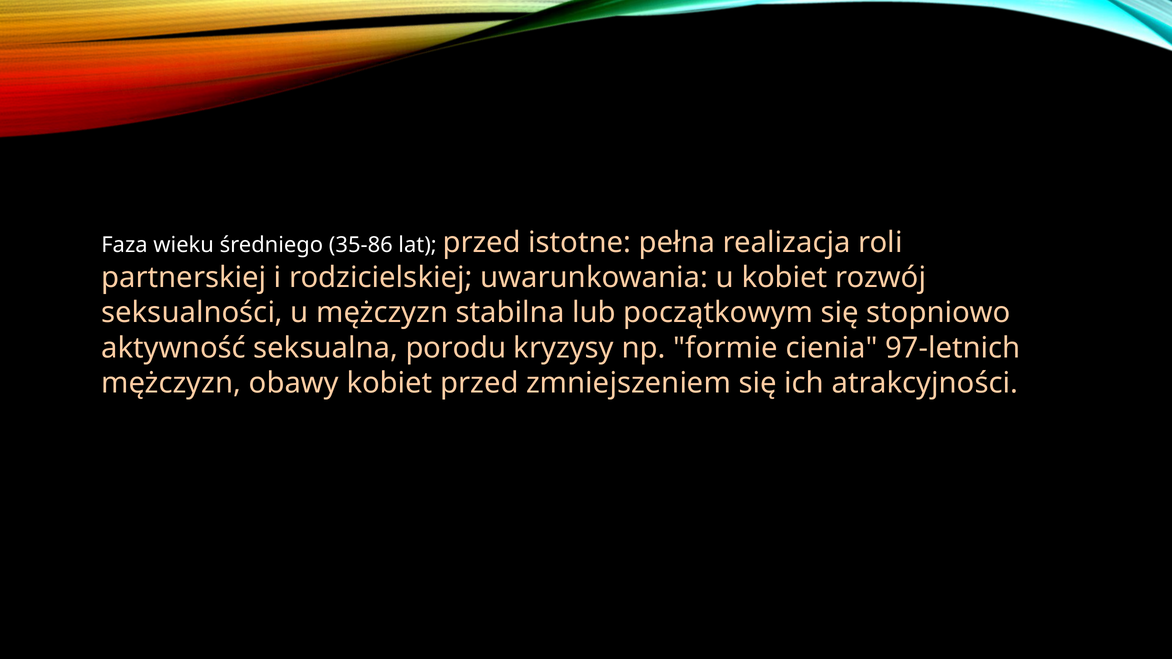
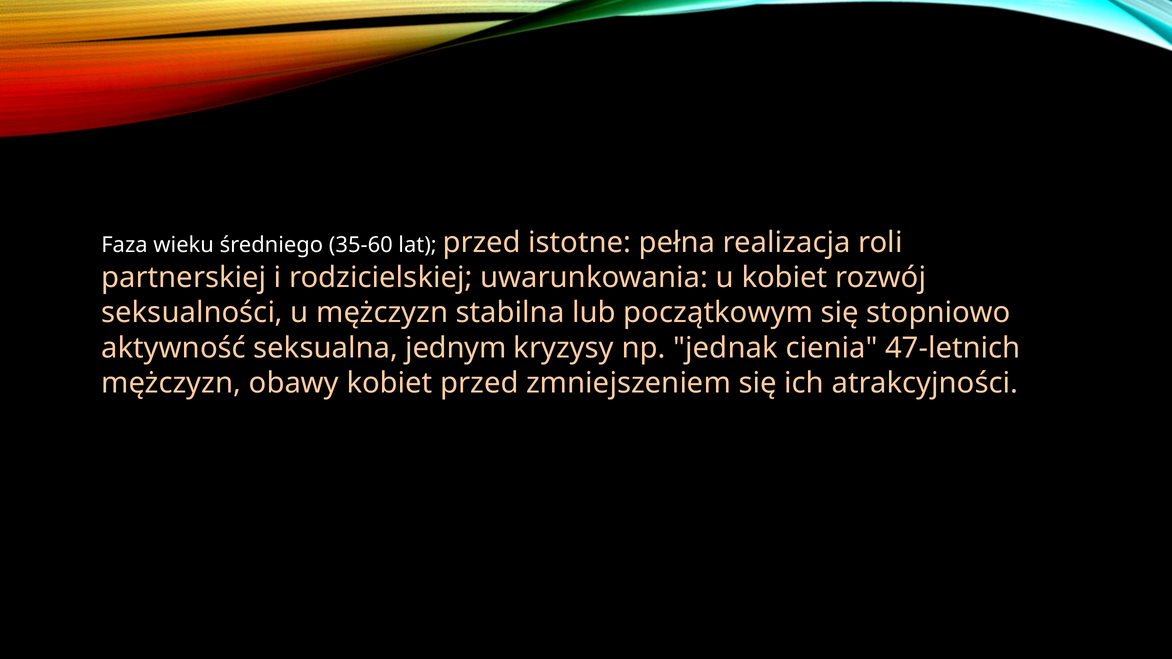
35-86: 35-86 -> 35-60
porodu: porodu -> jednym
formie: formie -> jednak
97-letnich: 97-letnich -> 47-letnich
